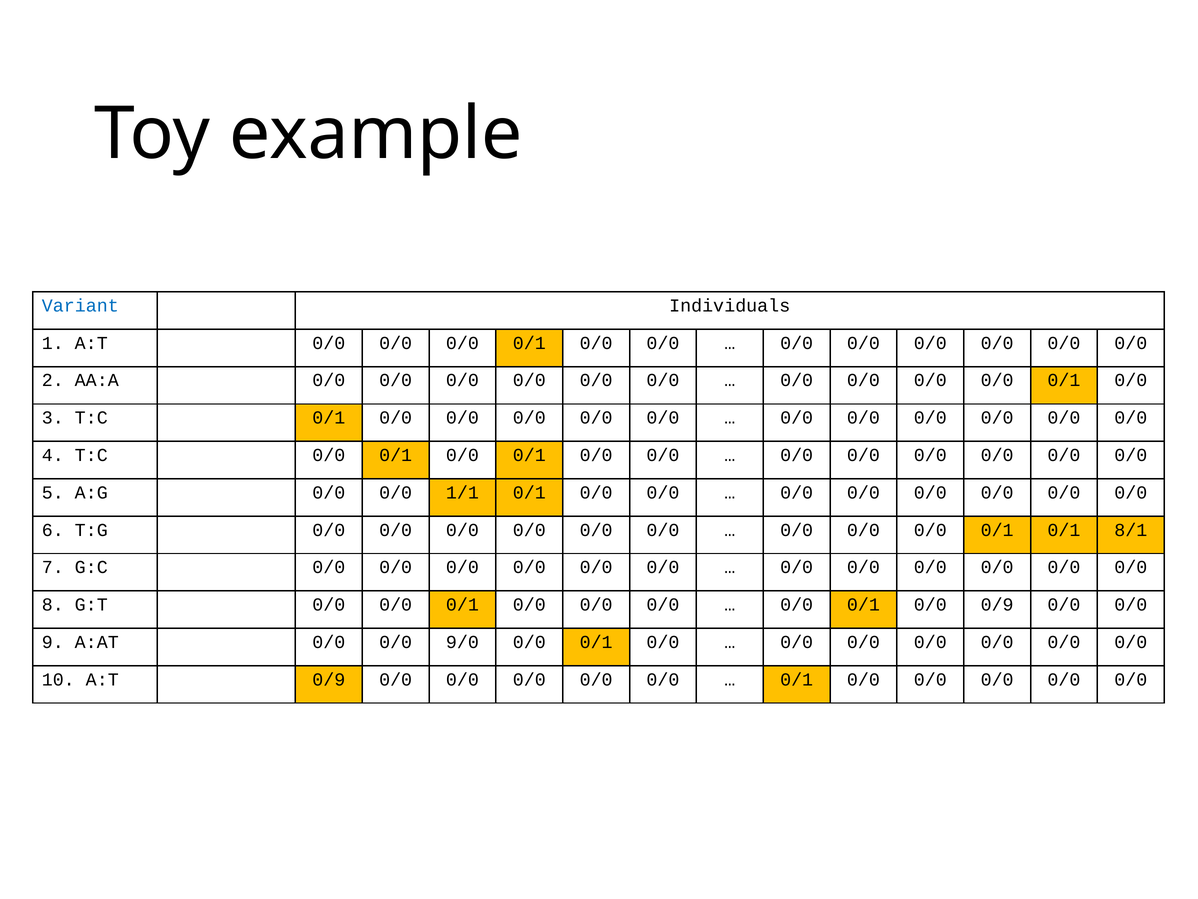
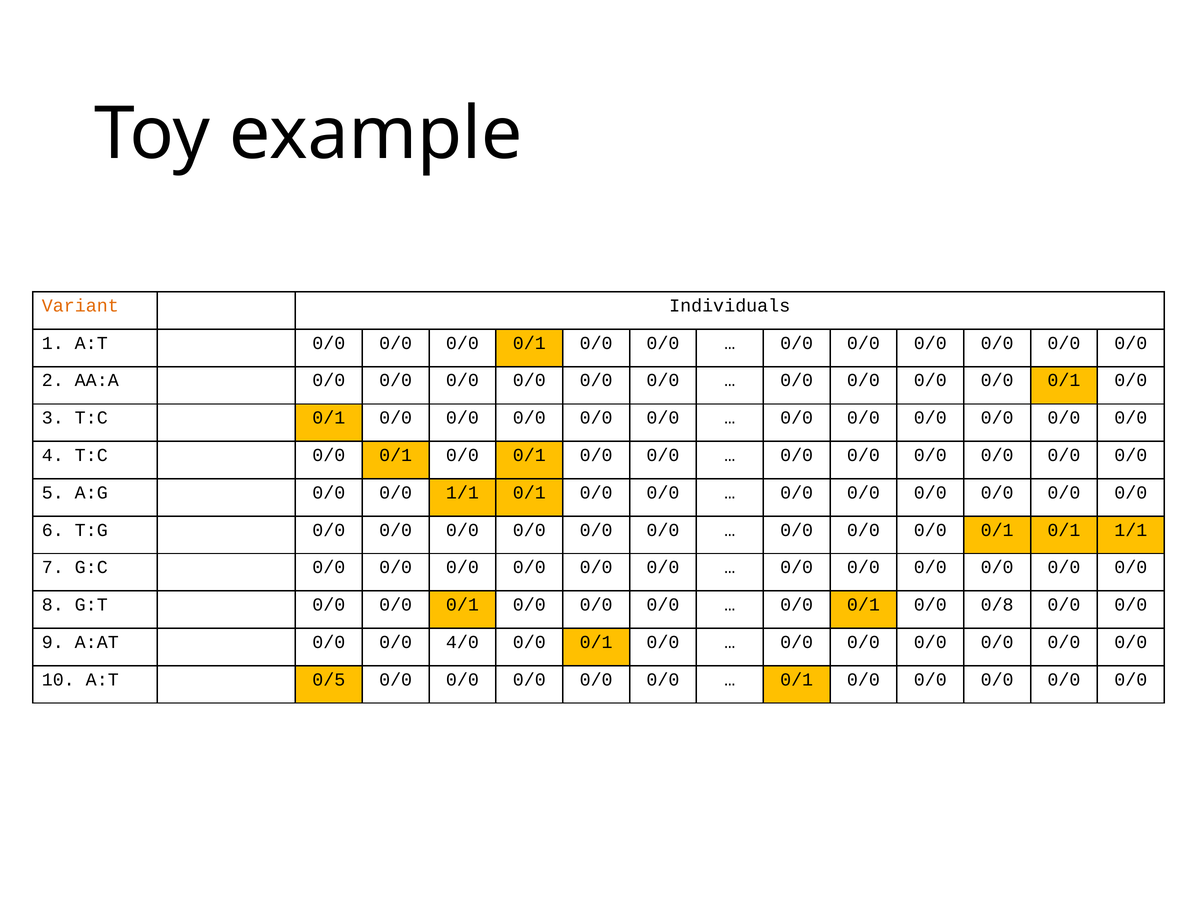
Variant colour: blue -> orange
0/1 8/1: 8/1 -> 1/1
0/0 0/9: 0/9 -> 0/8
9/0: 9/0 -> 4/0
A:T 0/9: 0/9 -> 0/5
